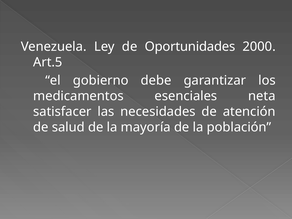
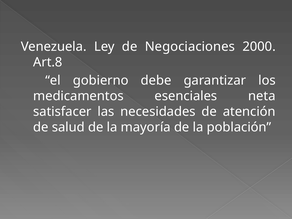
Oportunidades: Oportunidades -> Negociaciones
Art.5: Art.5 -> Art.8
